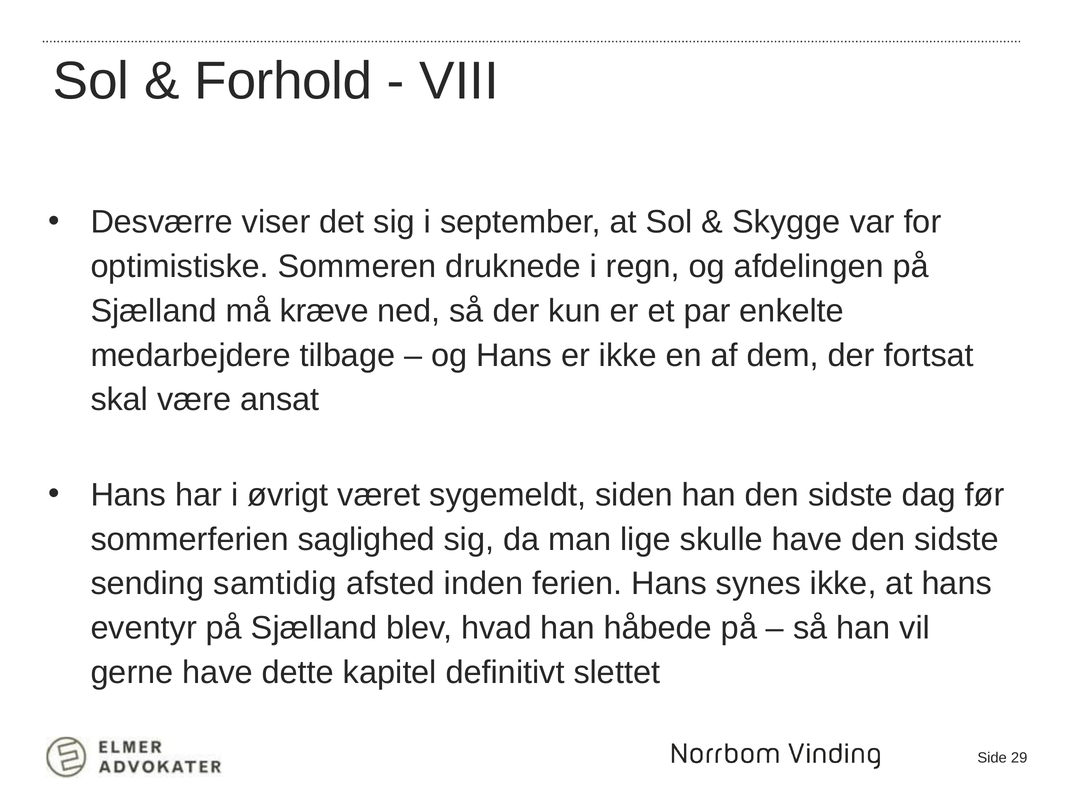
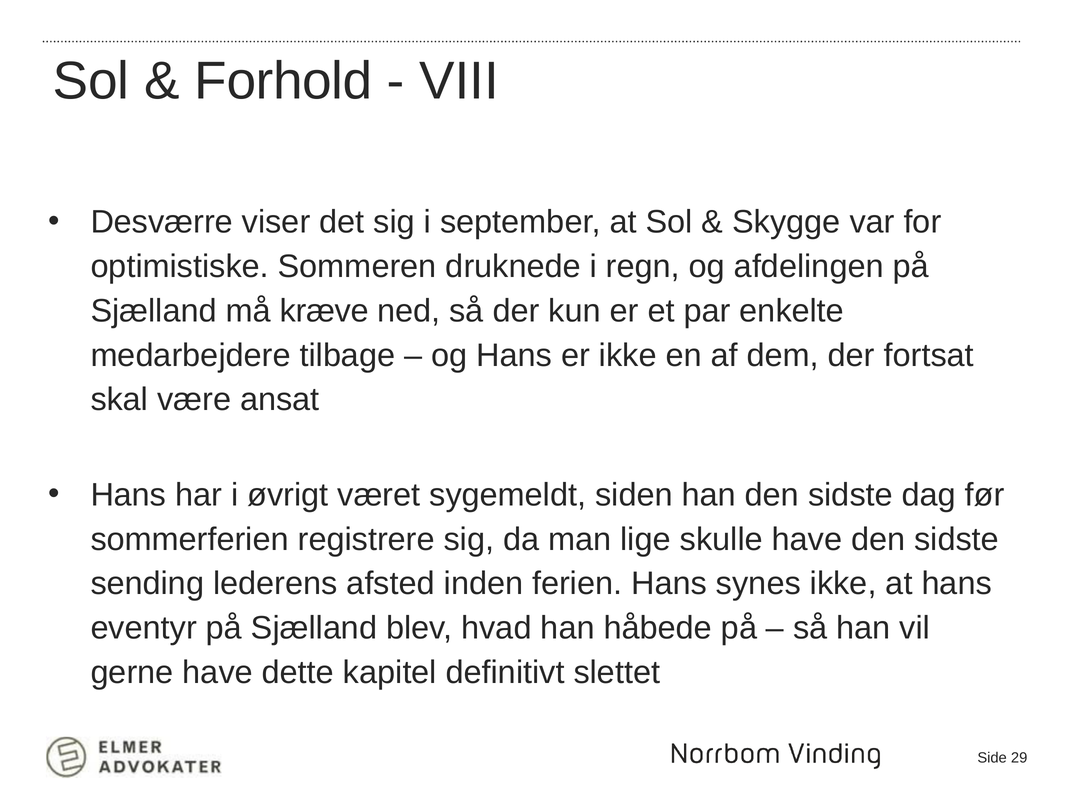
saglighed: saglighed -> registrere
samtidig: samtidig -> lederens
